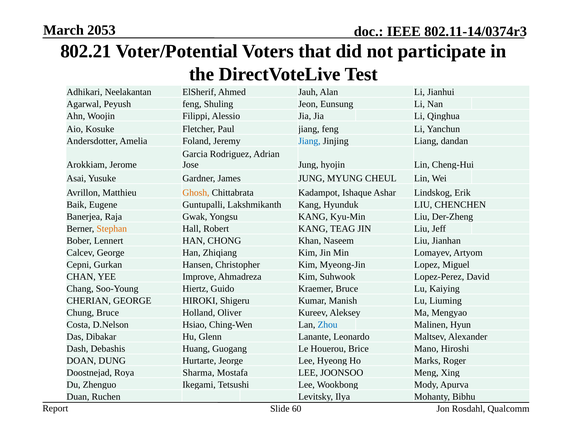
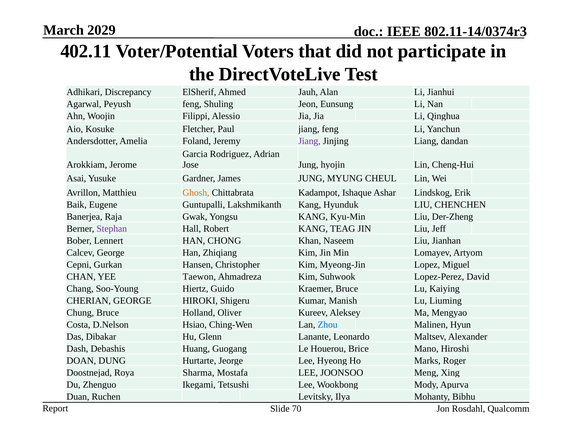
2053: 2053 -> 2029
802.21: 802.21 -> 402.11
Neelakantan: Neelakantan -> Discrepancy
Jiang at (309, 141) colour: blue -> purple
Stephan colour: orange -> purple
Improve: Improve -> Taewon
60: 60 -> 70
